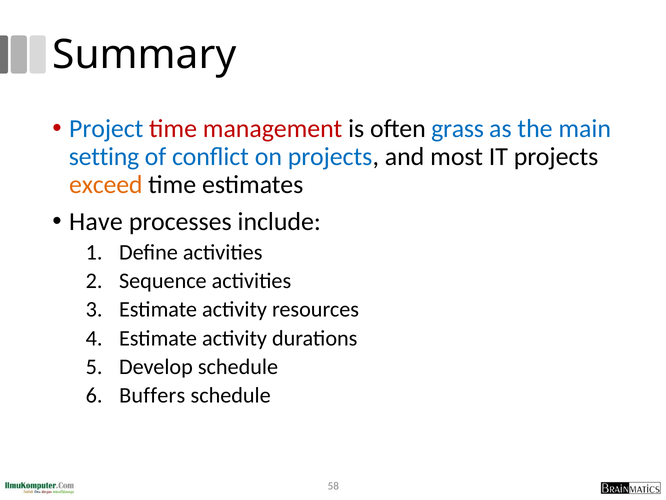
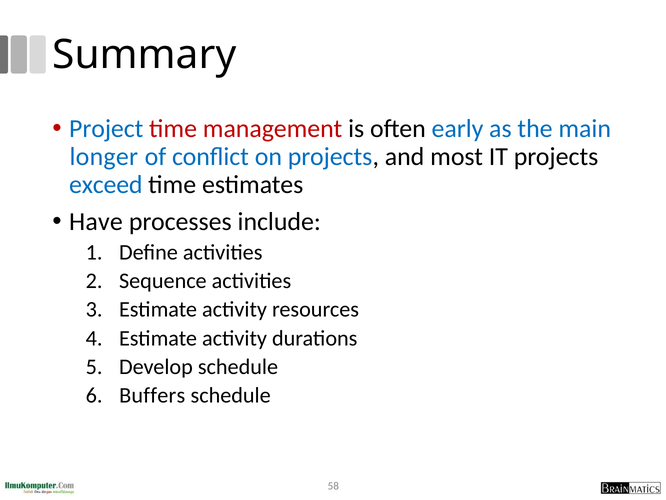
grass: grass -> early
setting: setting -> longer
exceed colour: orange -> blue
